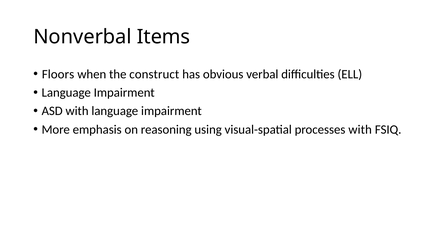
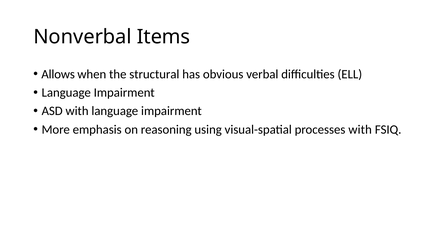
Floors: Floors -> Allows
construct: construct -> structural
